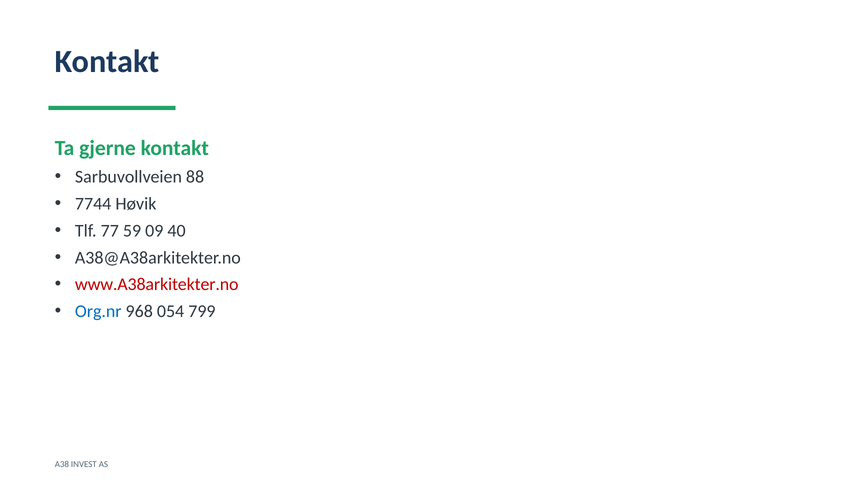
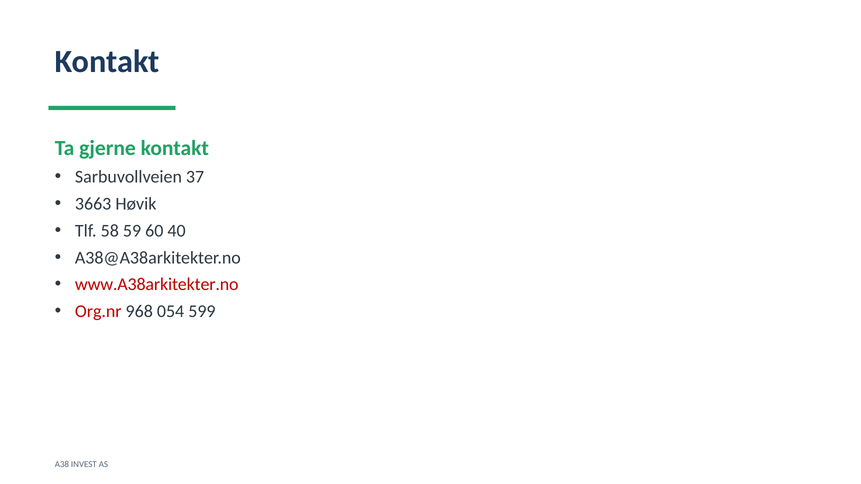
88: 88 -> 37
7744: 7744 -> 3663
77: 77 -> 58
09: 09 -> 60
Org.nr colour: blue -> red
799: 799 -> 599
